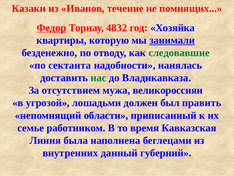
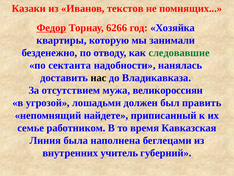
течение: течение -> текстов
4832: 4832 -> 6266
занимали underline: present -> none
нас colour: green -> black
области: области -> найдете
данный: данный -> учитель
